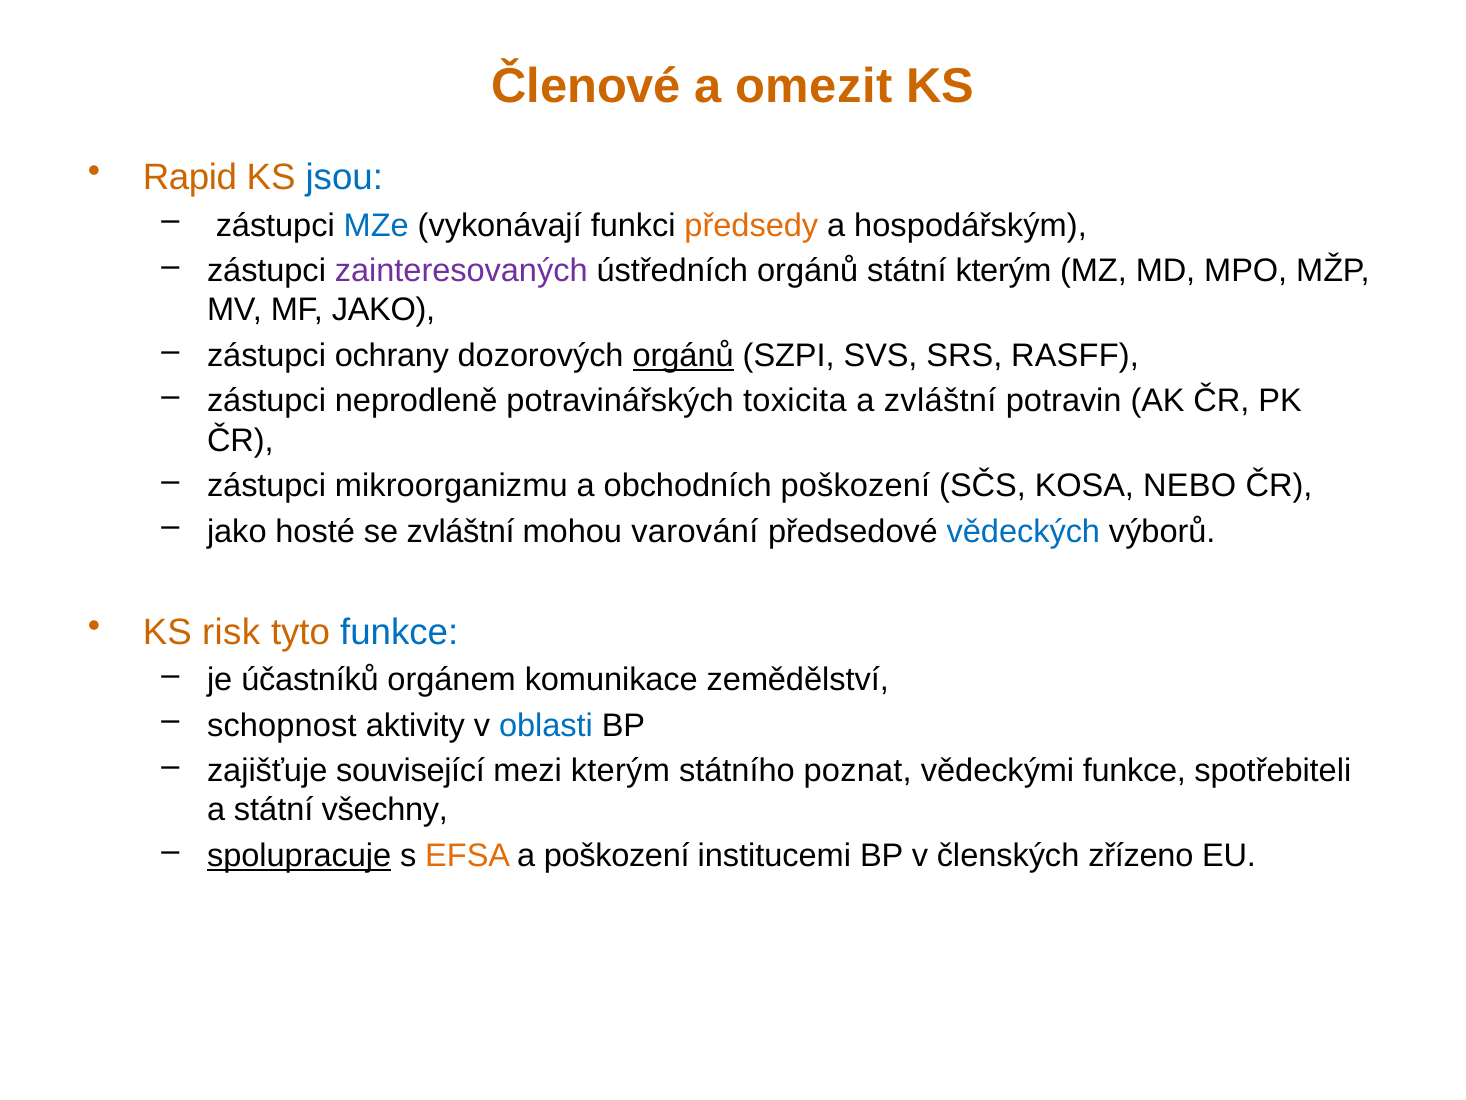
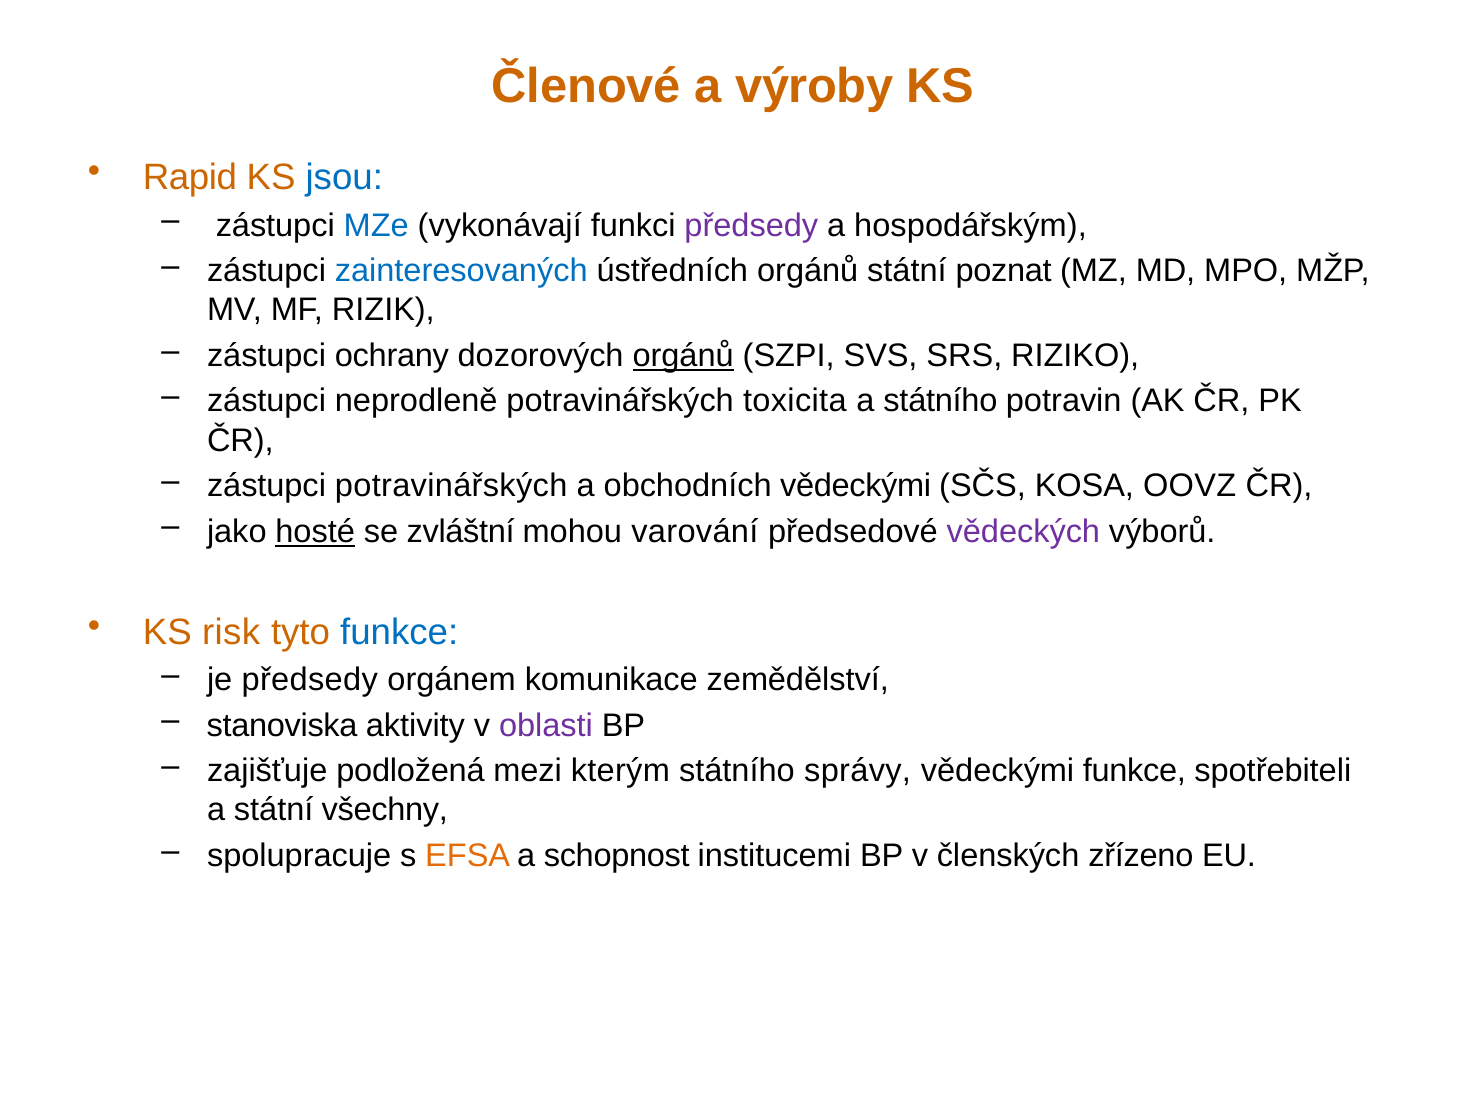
omezit: omezit -> výroby
předsedy at (751, 225) colour: orange -> purple
zainteresovaných colour: purple -> blue
státní kterým: kterým -> poznat
MF JAKO: JAKO -> RIZIK
RASFF: RASFF -> RIZIKO
a zvláštní: zvláštní -> státního
zástupci mikroorganizmu: mikroorganizmu -> potravinářských
obchodních poškození: poškození -> vědeckými
NEBO: NEBO -> OOVZ
hosté underline: none -> present
vědeckých colour: blue -> purple
je účastníků: účastníků -> předsedy
schopnost: schopnost -> stanoviska
oblasti colour: blue -> purple
související: související -> podložená
poznat: poznat -> správy
spolupracuje underline: present -> none
a poškození: poškození -> schopnost
